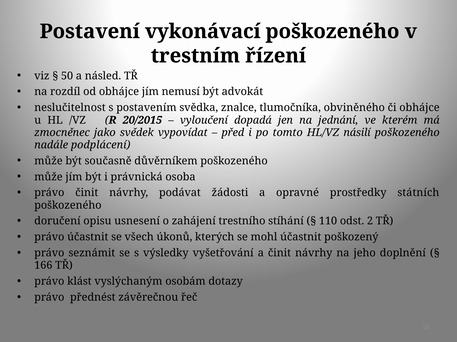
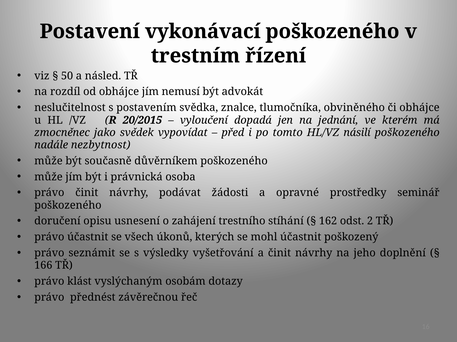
podplácení: podplácení -> nezbytnost
státních: státních -> seminář
110: 110 -> 162
